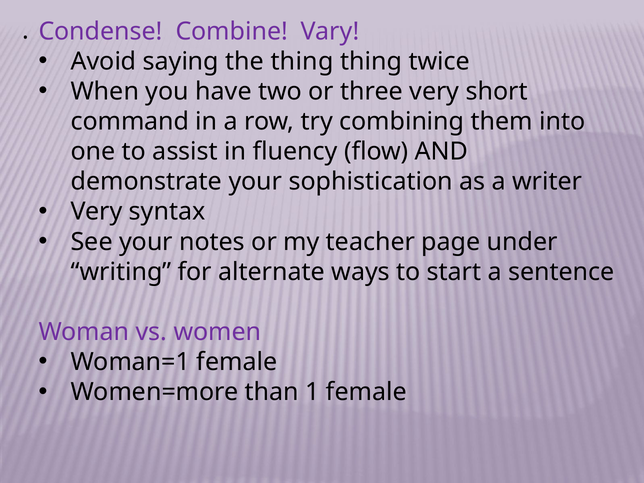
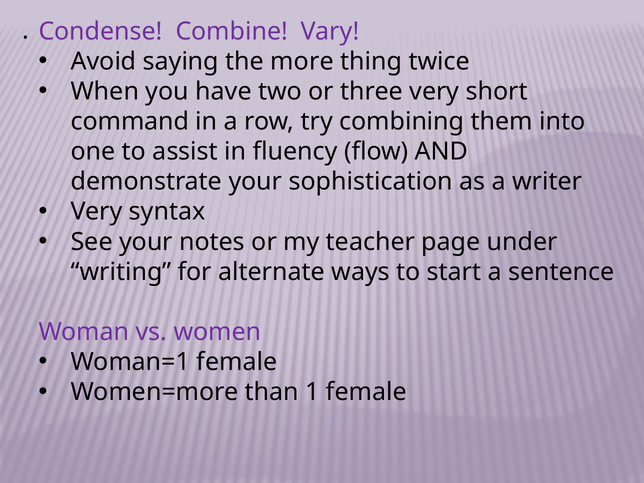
the thing: thing -> more
